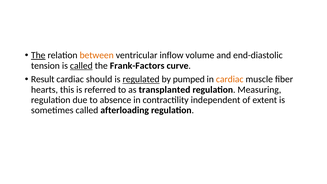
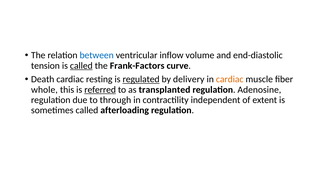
The at (38, 55) underline: present -> none
between colour: orange -> blue
Result: Result -> Death
should: should -> resting
pumped: pumped -> delivery
hearts: hearts -> whole
referred underline: none -> present
Measuring: Measuring -> Adenosine
absence: absence -> through
